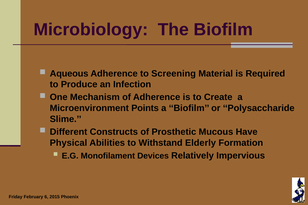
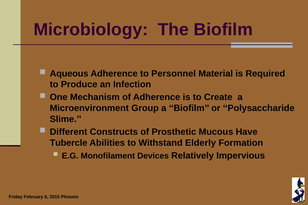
Screening: Screening -> Personnel
Points: Points -> Group
Physical: Physical -> Tubercle
